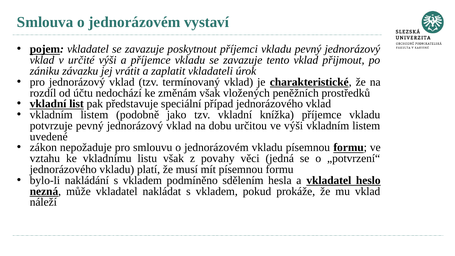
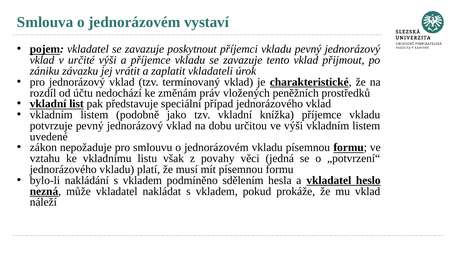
změnám však: však -> práv
